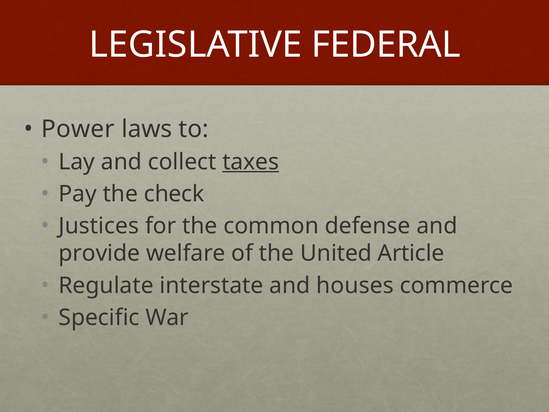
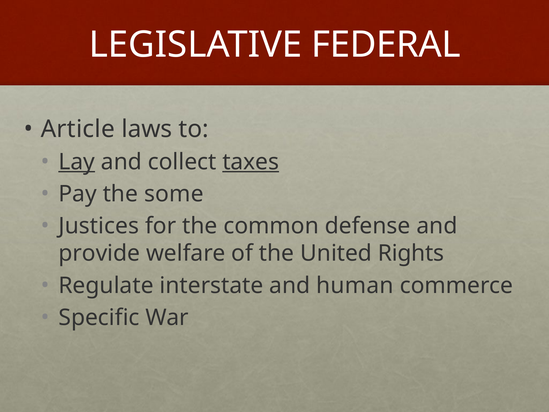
Power: Power -> Article
Lay underline: none -> present
check: check -> some
Article: Article -> Rights
houses: houses -> human
